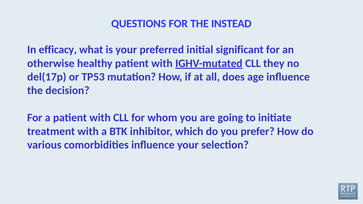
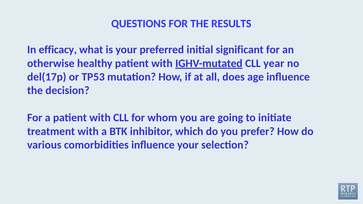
INSTEAD: INSTEAD -> RESULTS
they: they -> year
